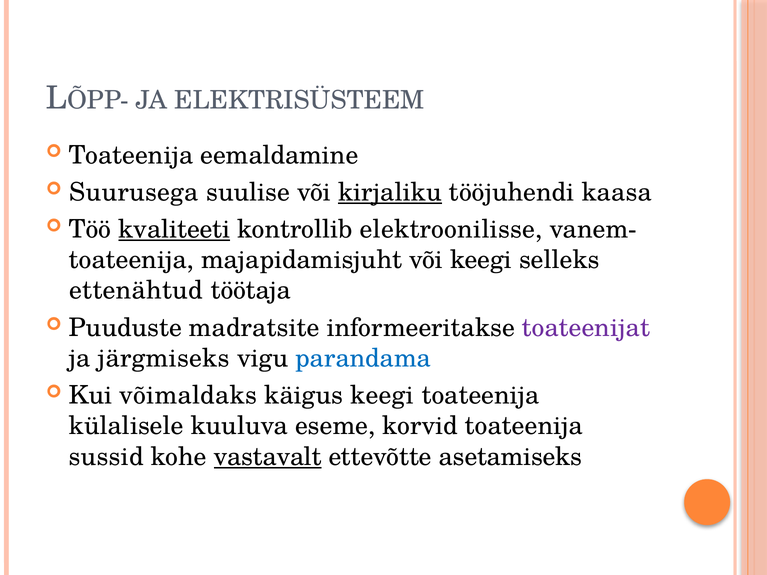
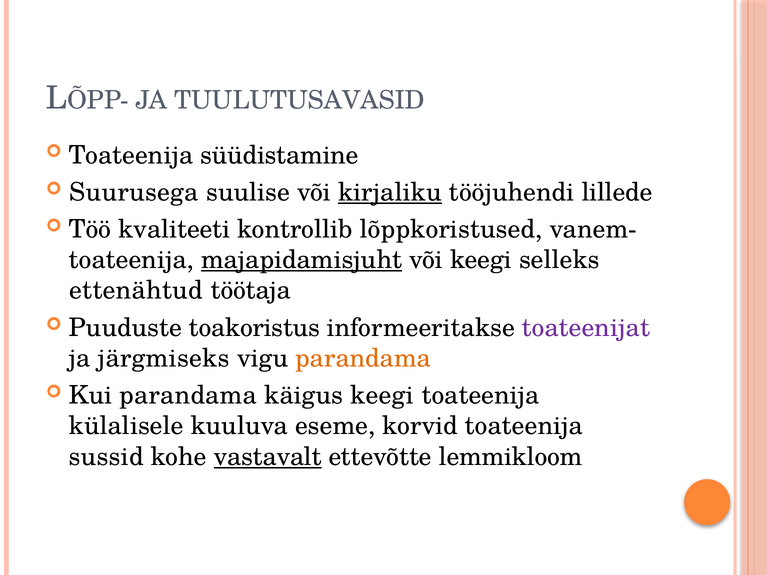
ELEKTRISÜSTEEM: ELEKTRISÜSTEEM -> TUULUTUSAVASID
eemaldamine: eemaldamine -> süüdistamine
kaasa: kaasa -> lillede
kvaliteeti underline: present -> none
elektroonilisse: elektroonilisse -> lõppkoristused
majapidamisjuht underline: none -> present
madratsite: madratsite -> toakoristus
parandama at (363, 358) colour: blue -> orange
Kui võimaldaks: võimaldaks -> parandama
asetamiseks: asetamiseks -> lemmikloom
